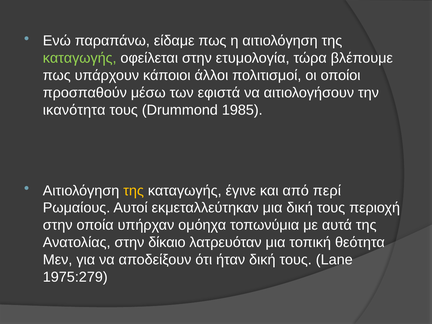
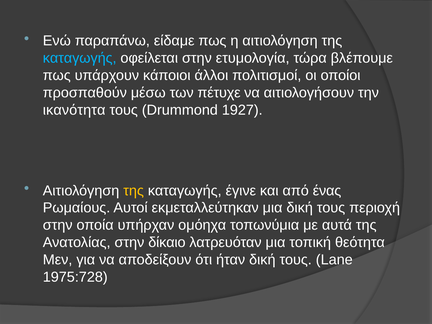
καταγωγής at (80, 58) colour: light green -> light blue
εφιστά: εφιστά -> πέτυχε
1985: 1985 -> 1927
περί: περί -> ένας
1975:279: 1975:279 -> 1975:728
